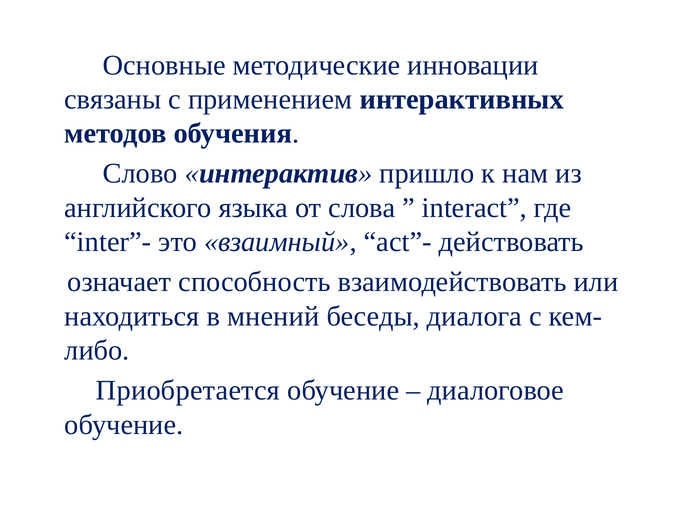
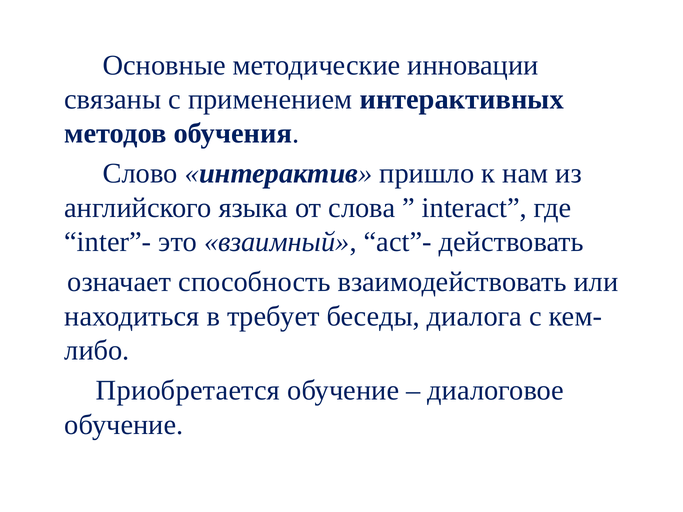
мнений: мнений -> требует
